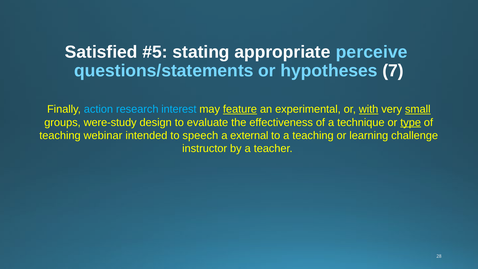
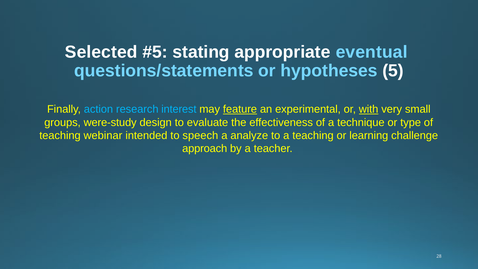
Satisfied: Satisfied -> Selected
perceive: perceive -> eventual
7: 7 -> 5
small underline: present -> none
type underline: present -> none
external: external -> analyze
instructor: instructor -> approach
